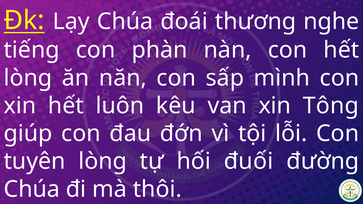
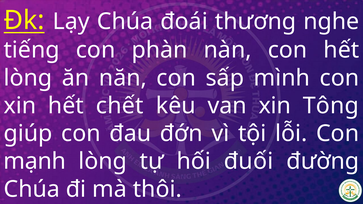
luôn: luôn -> chết
tuyên: tuyên -> mạnh
